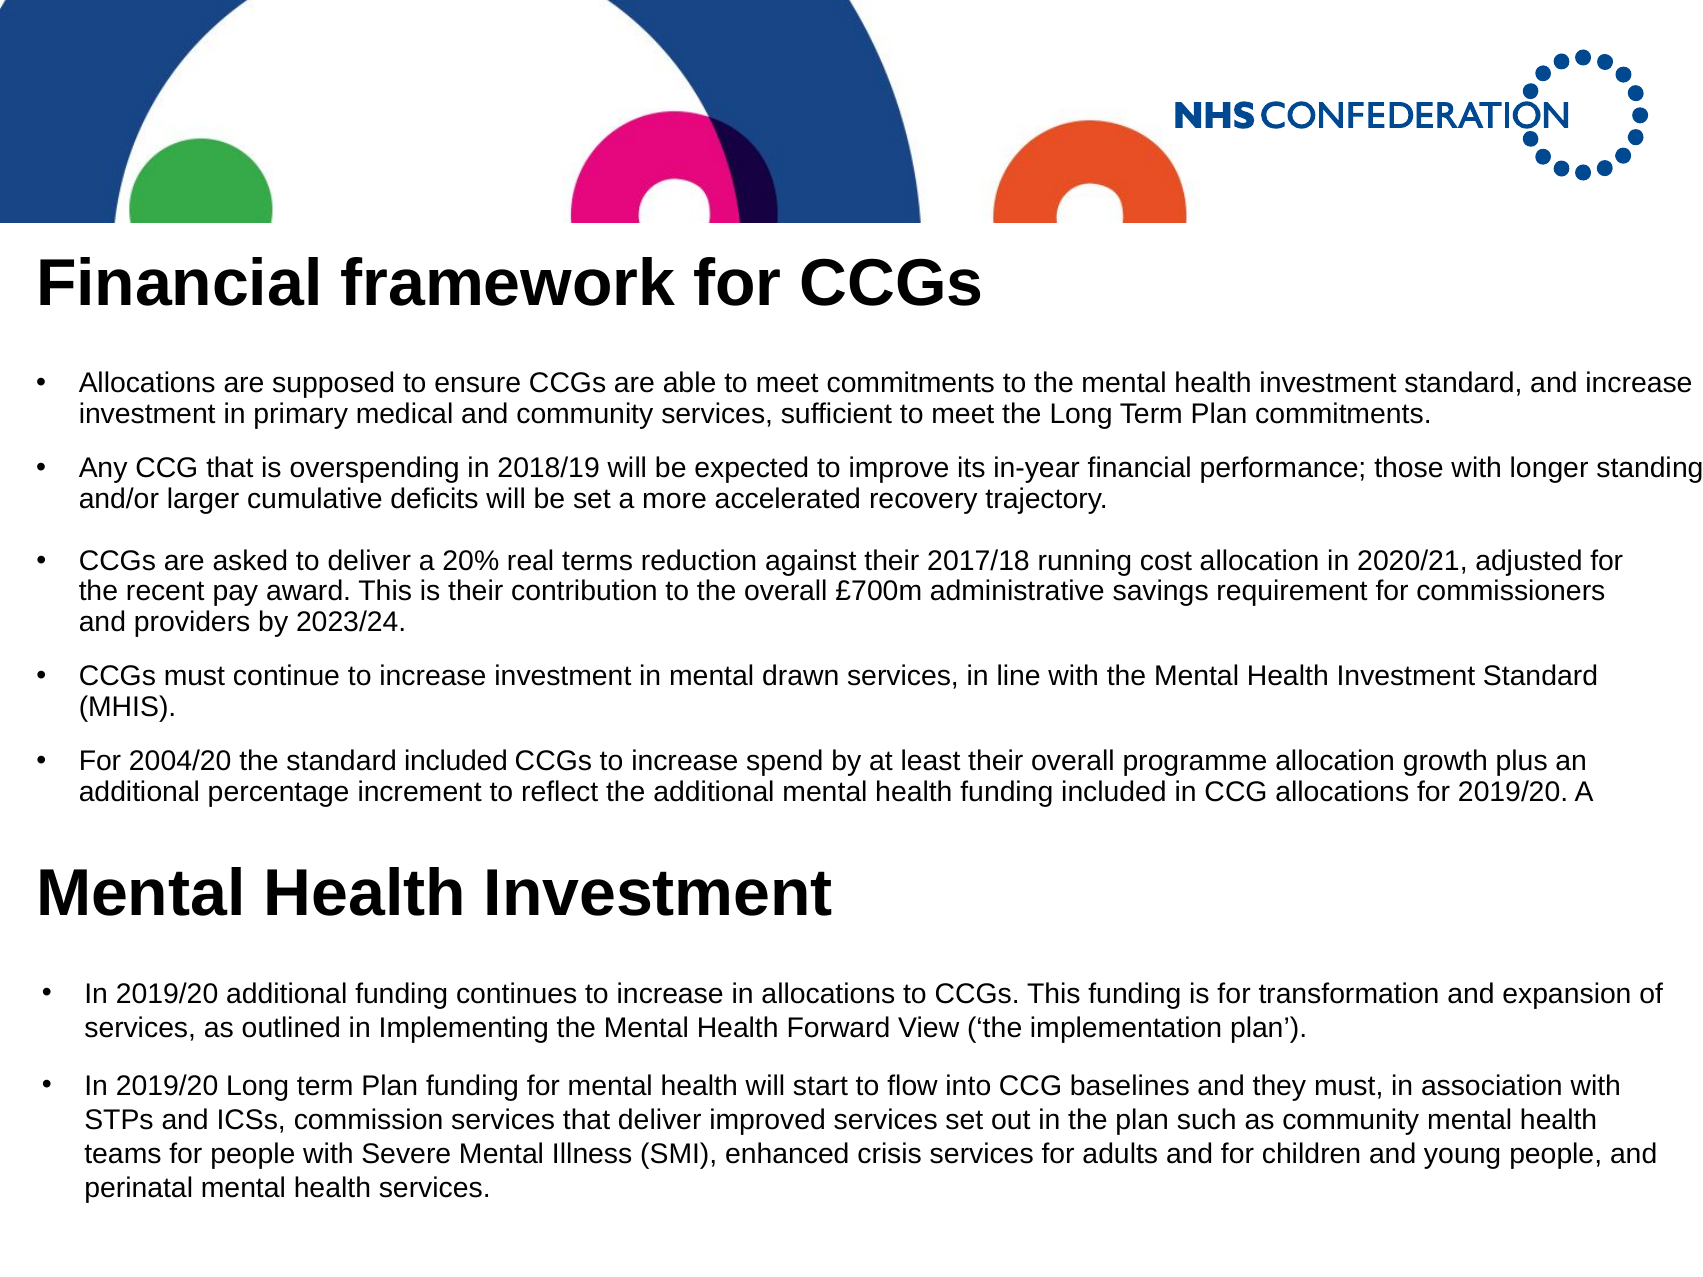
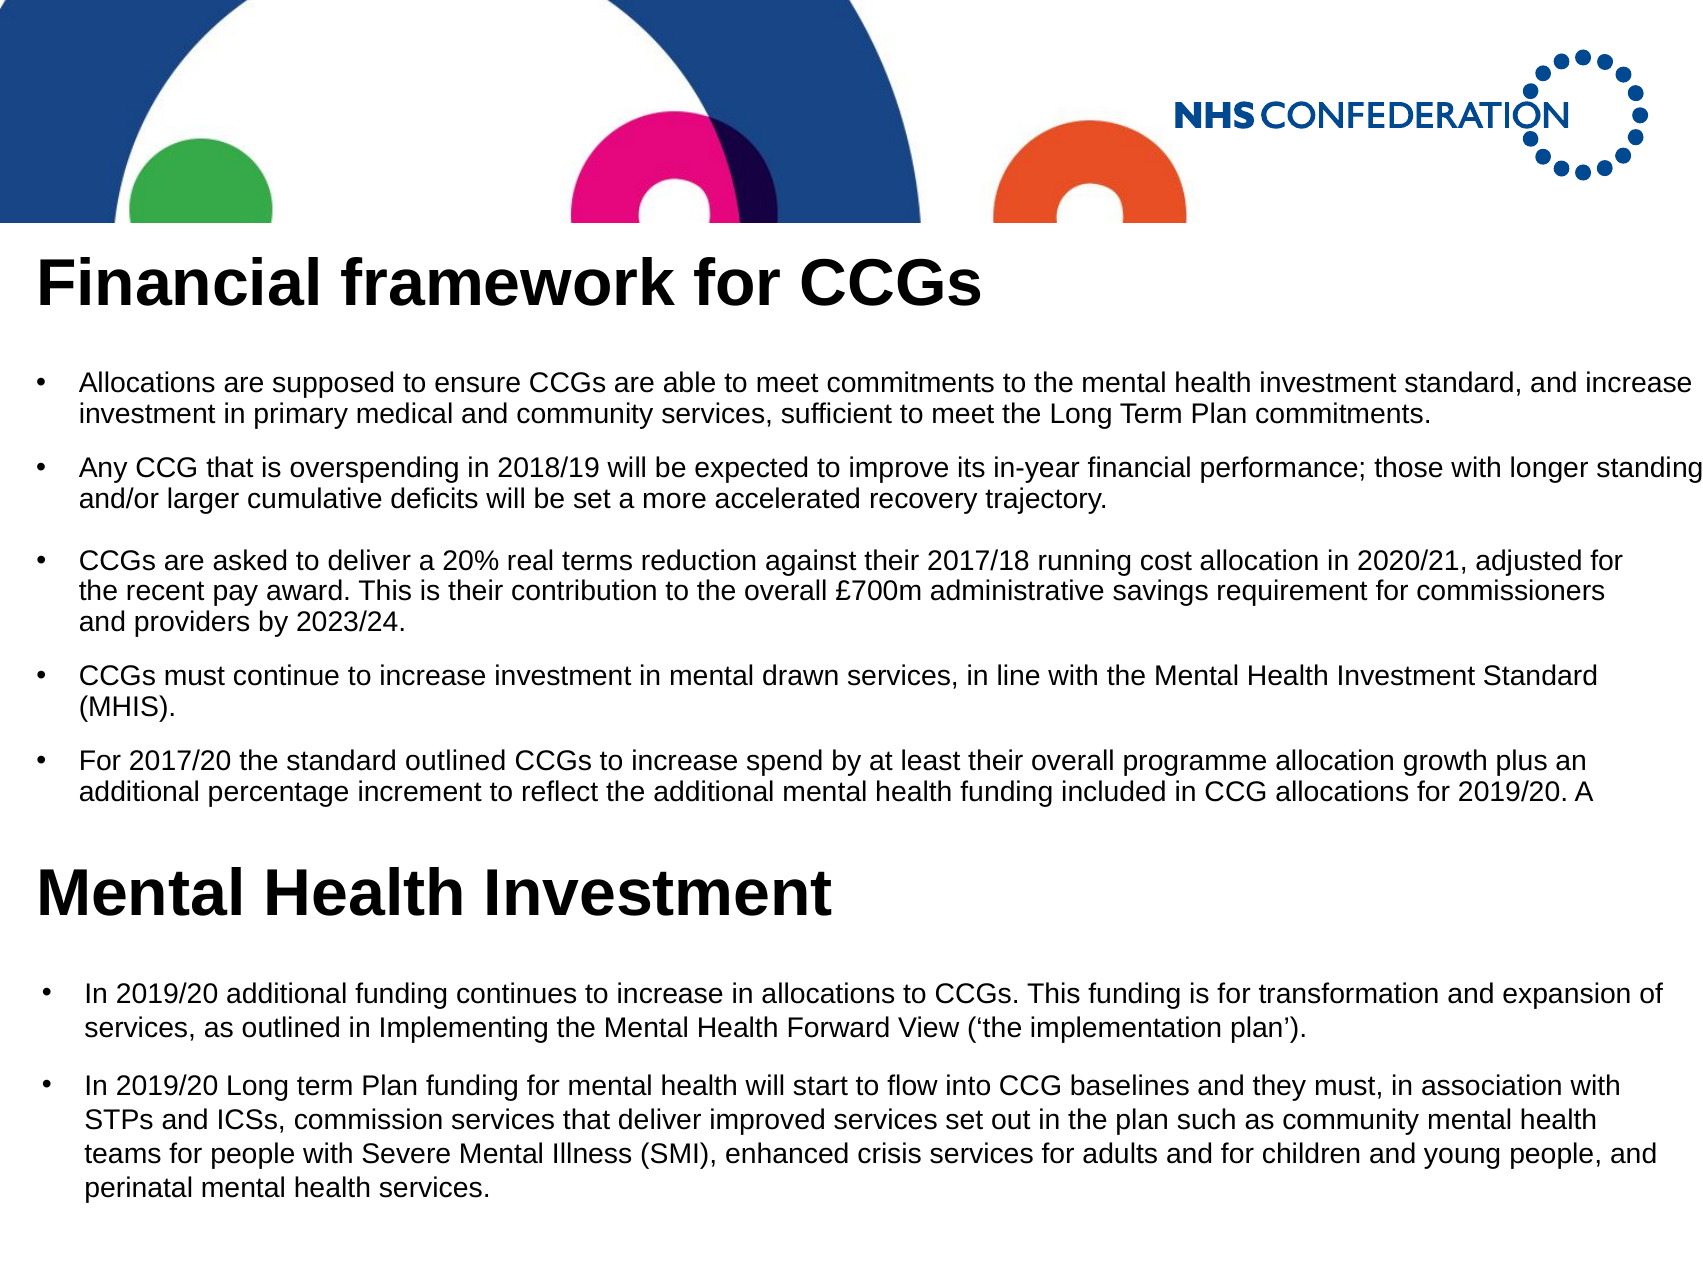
2004/20: 2004/20 -> 2017/20
standard included: included -> outlined
